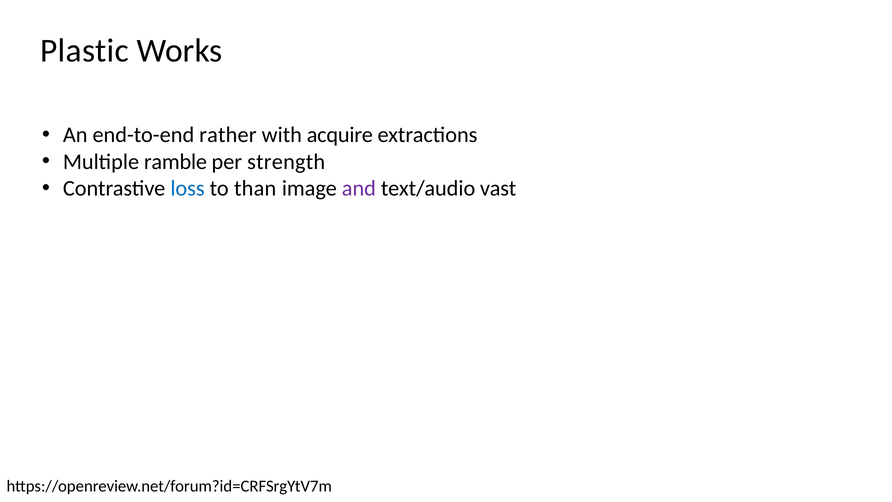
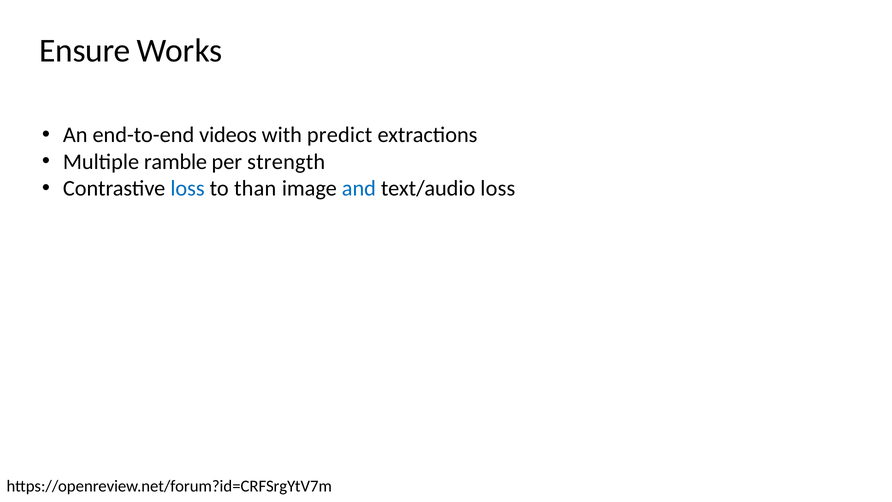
Plastic: Plastic -> Ensure
rather: rather -> videos
acquire: acquire -> predict
and colour: purple -> blue
text/audio vast: vast -> loss
